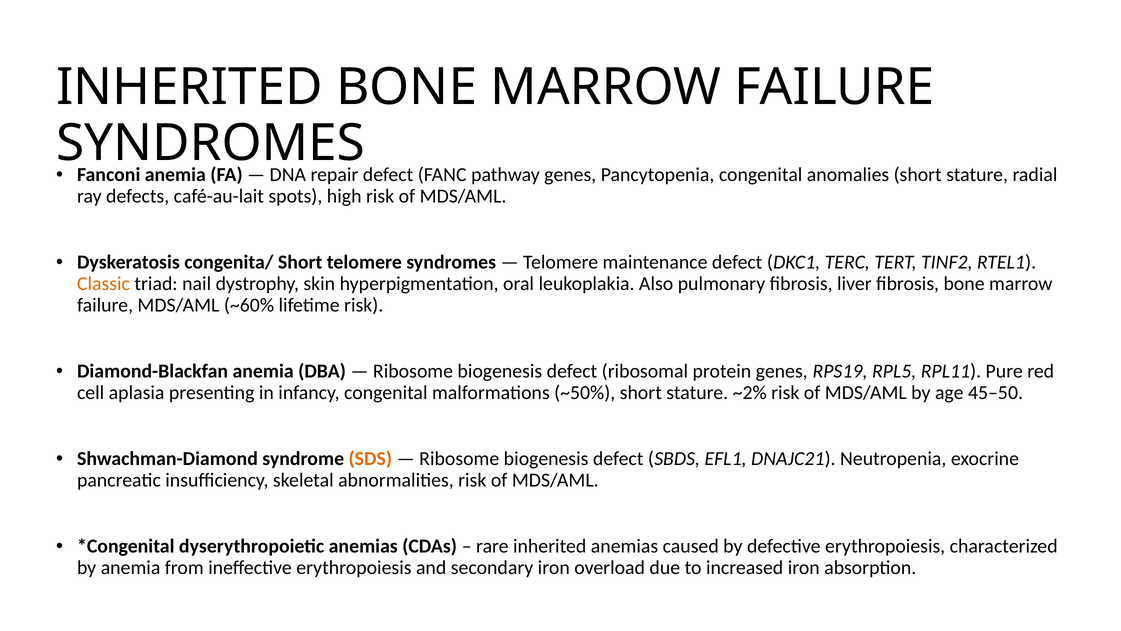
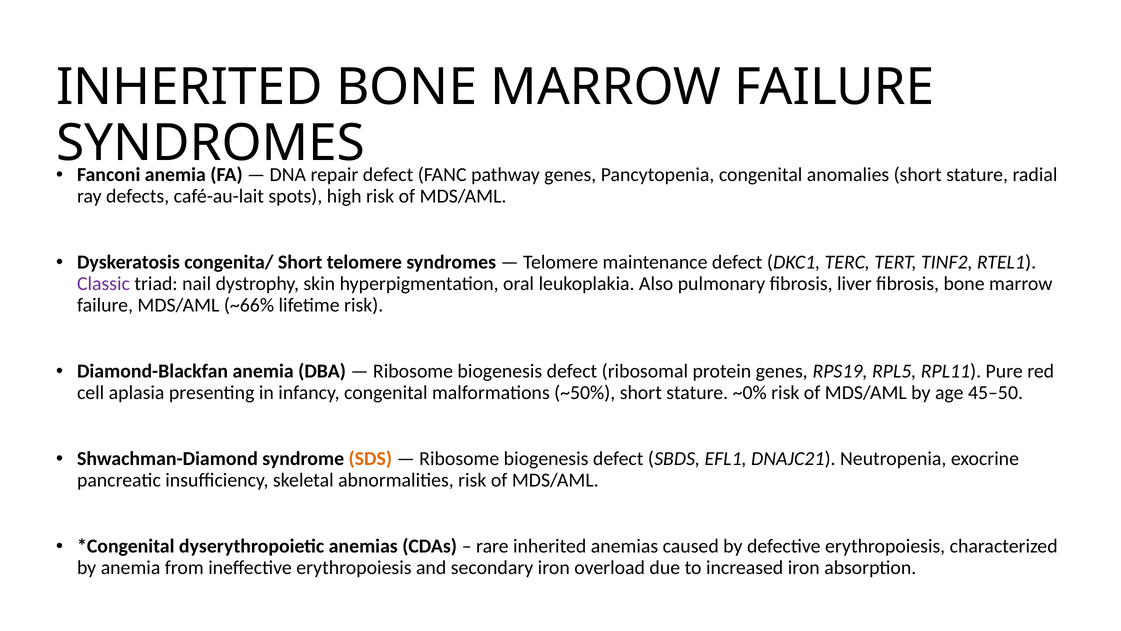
Classic colour: orange -> purple
~60%: ~60% -> ~66%
~2%: ~2% -> ~0%
